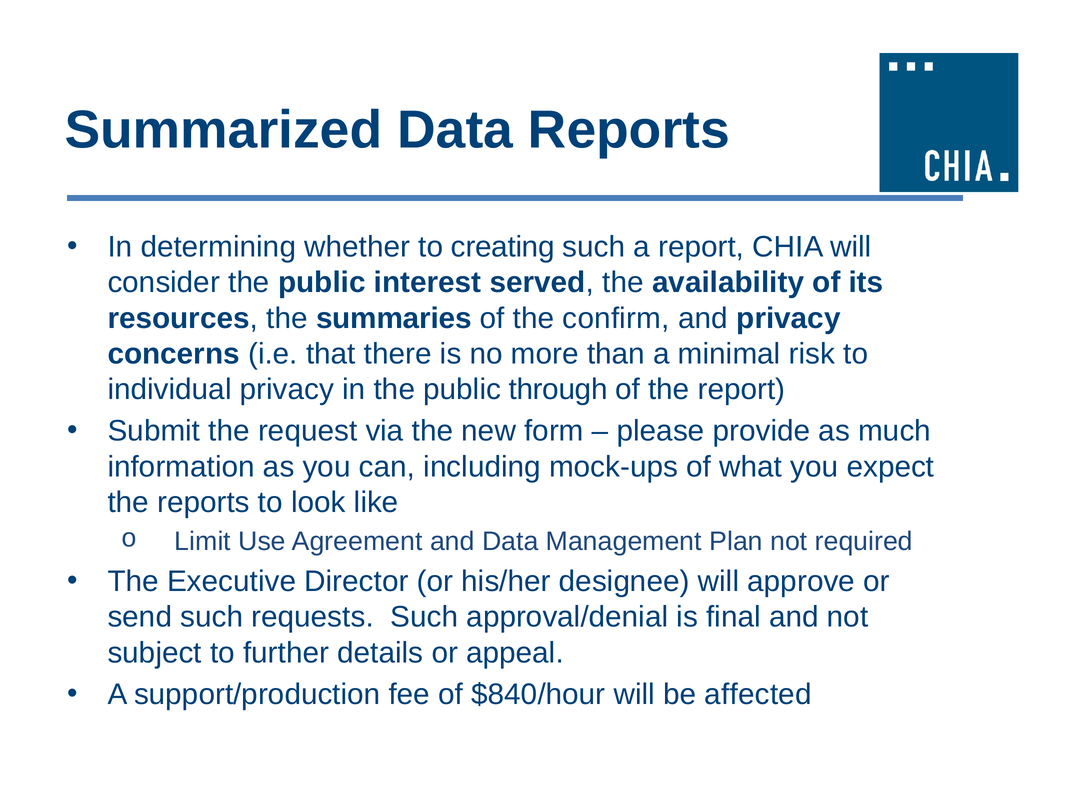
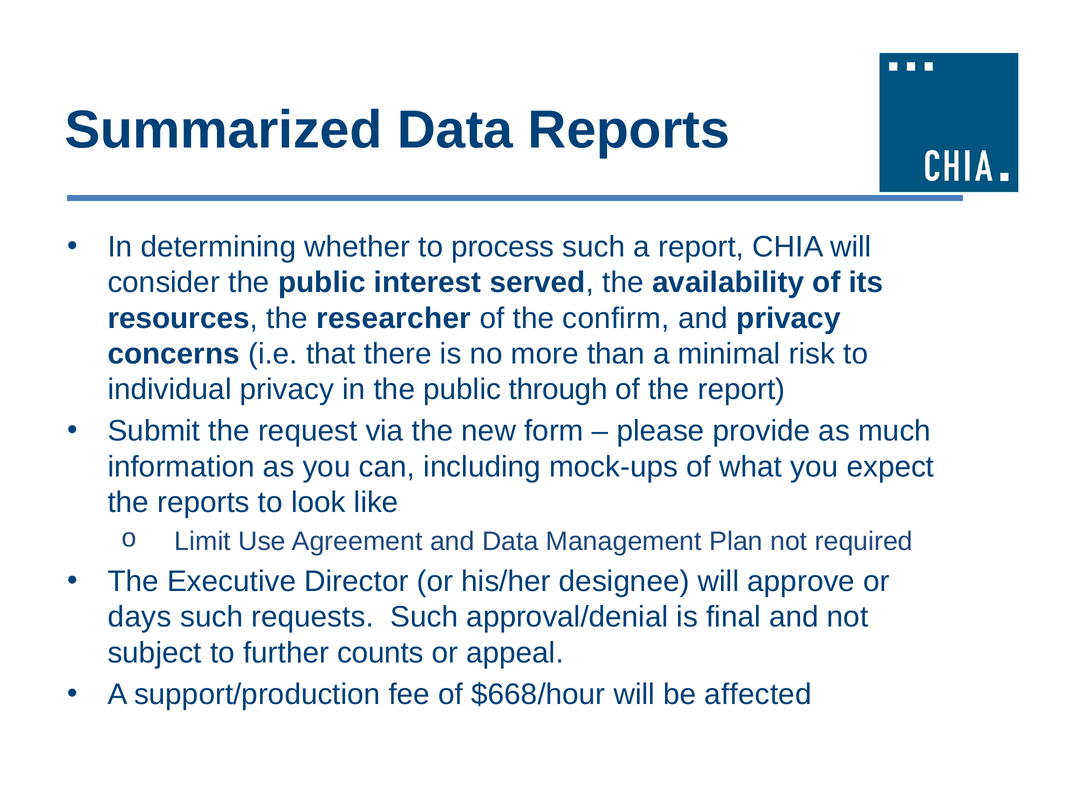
creating: creating -> process
summaries: summaries -> researcher
send: send -> days
details: details -> counts
$840/hour: $840/hour -> $668/hour
